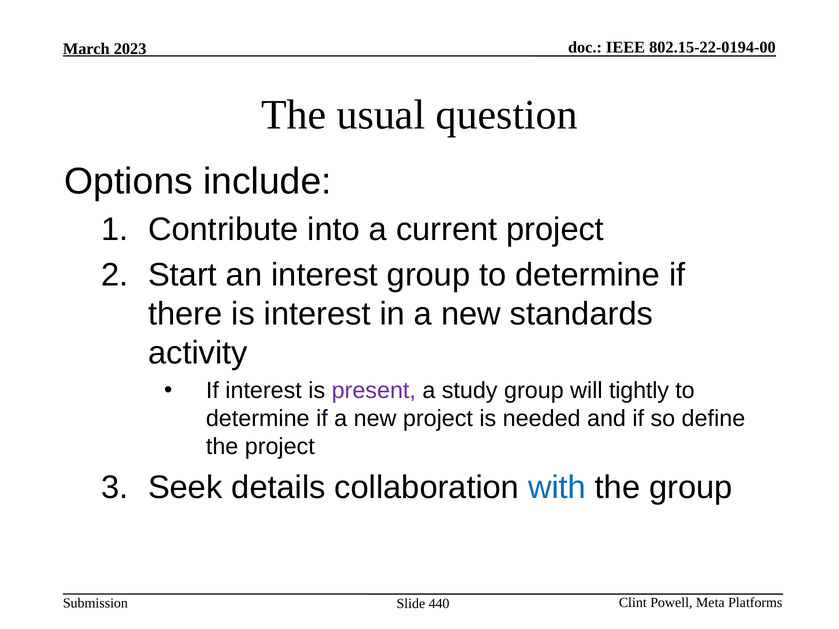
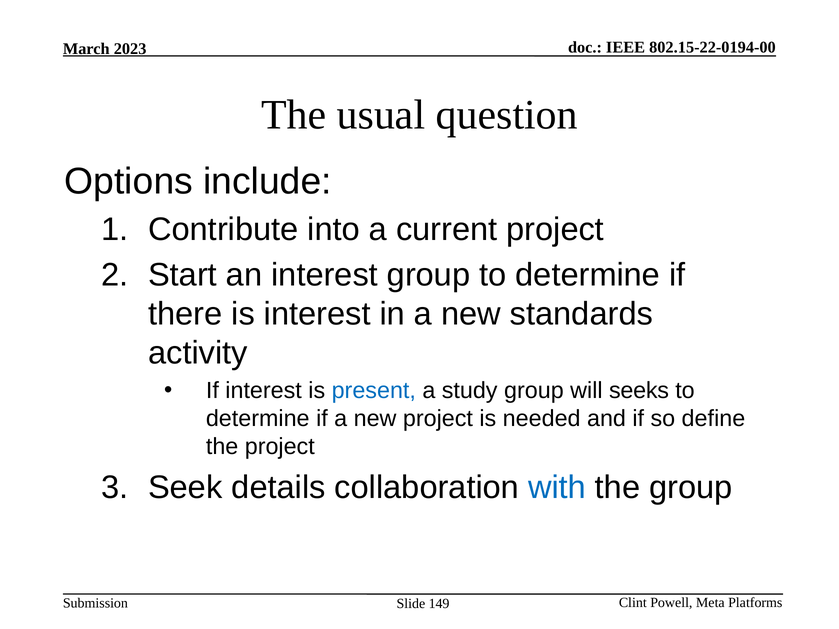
present colour: purple -> blue
tightly: tightly -> seeks
440: 440 -> 149
